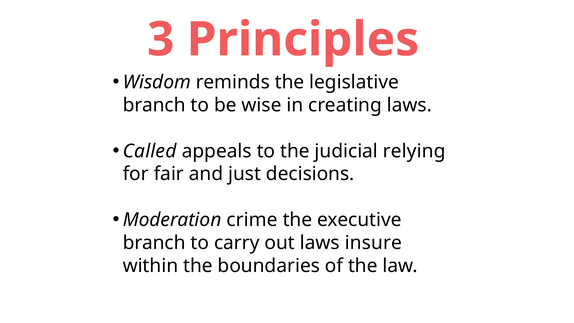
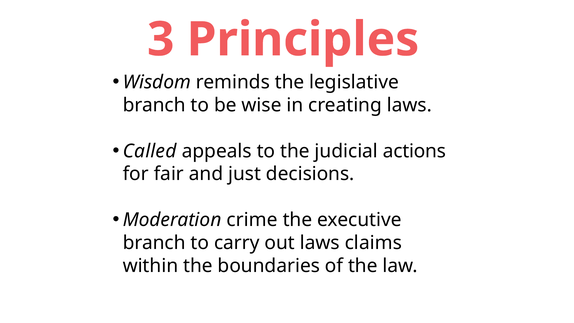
relying: relying -> actions
insure: insure -> claims
